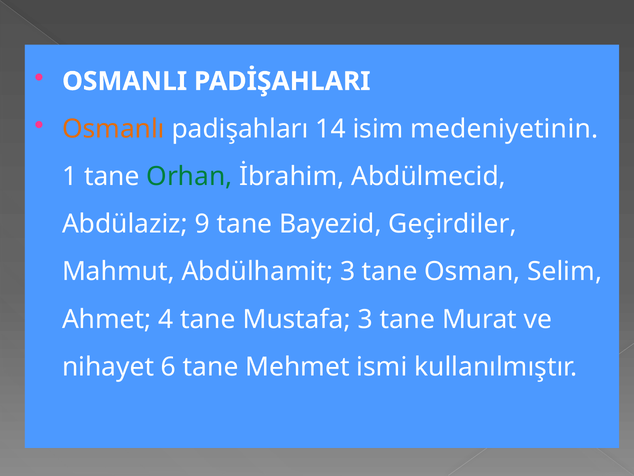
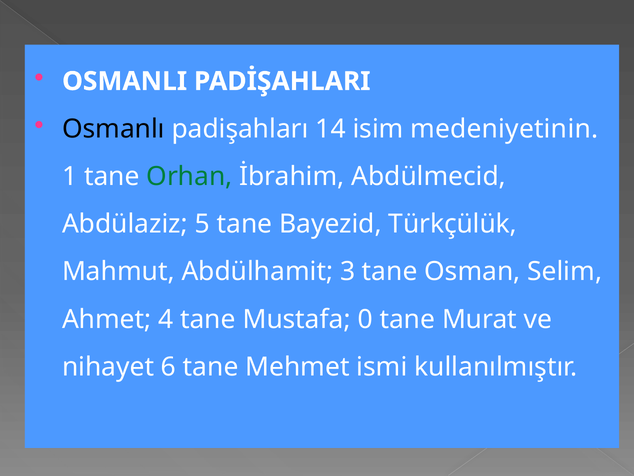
Osmanlı colour: orange -> black
9: 9 -> 5
Geçirdiler: Geçirdiler -> Türkçülük
Mustafa 3: 3 -> 0
